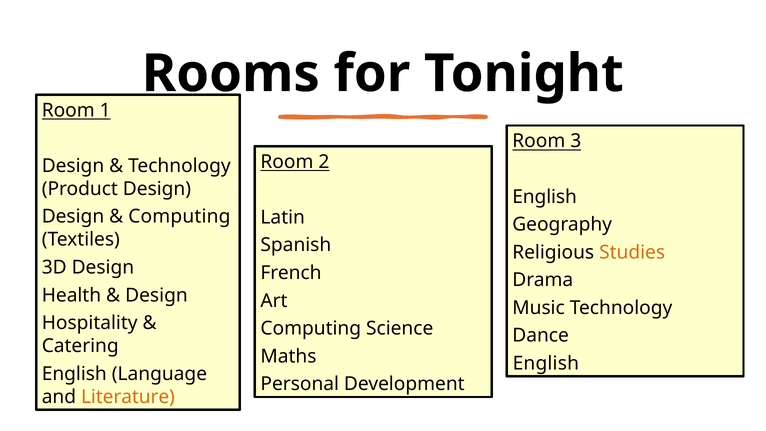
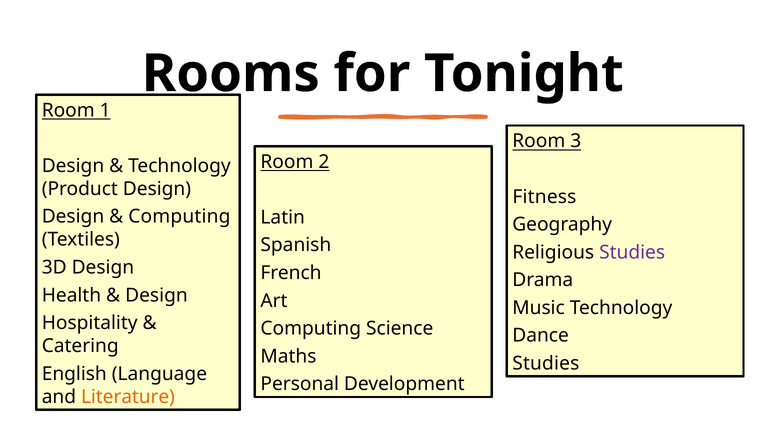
English at (545, 197): English -> Fitness
Studies at (632, 252) colour: orange -> purple
English at (546, 363): English -> Studies
